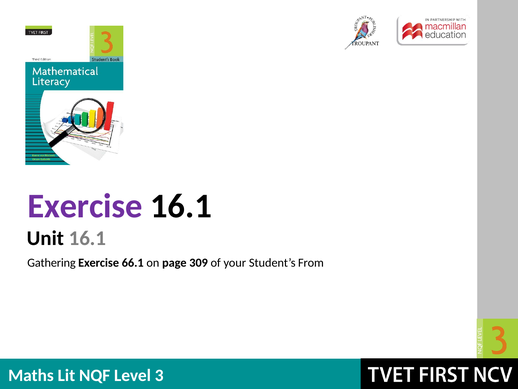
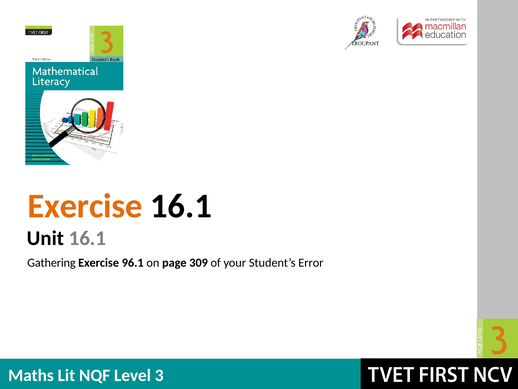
Exercise at (85, 206) colour: purple -> orange
66.1: 66.1 -> 96.1
From: From -> Error
